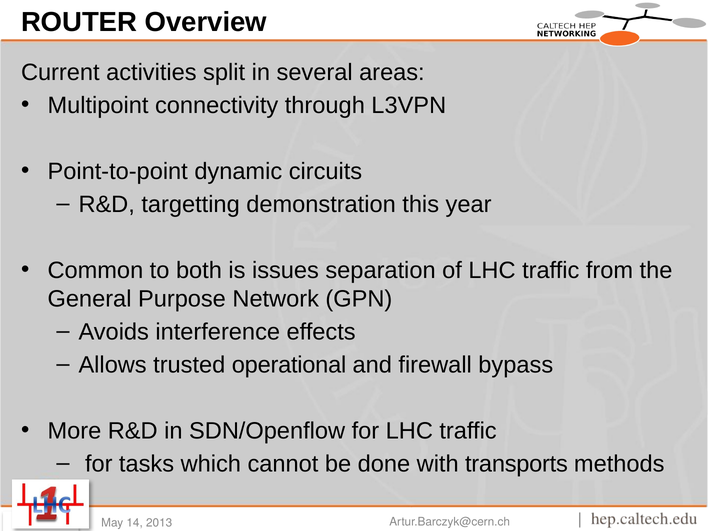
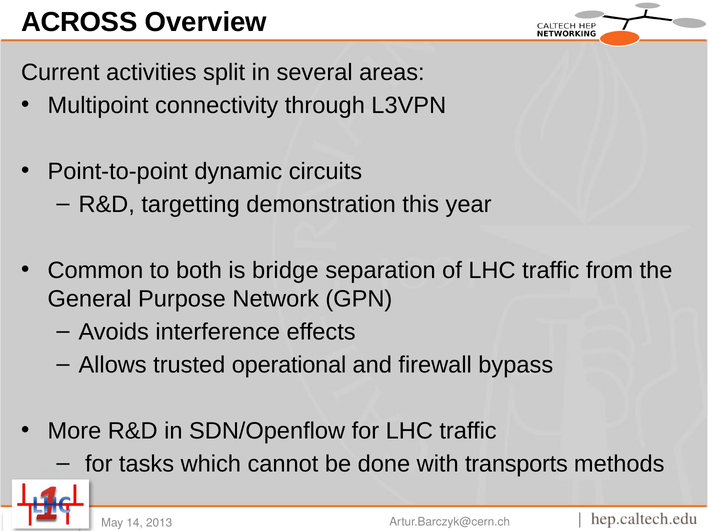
ROUTER: ROUTER -> ACROSS
issues: issues -> bridge
